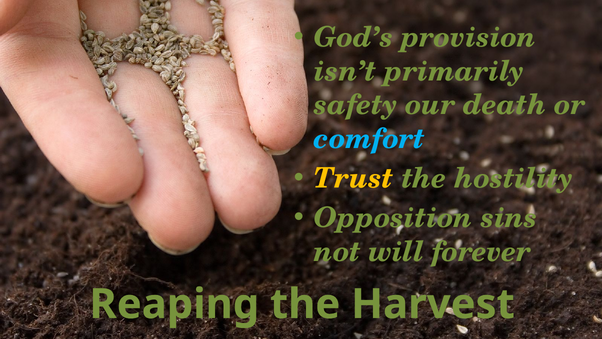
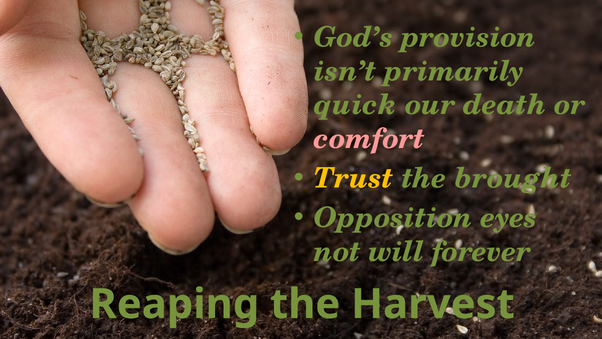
safety: safety -> quick
comfort colour: light blue -> pink
hostility: hostility -> brought
sins: sins -> eyes
